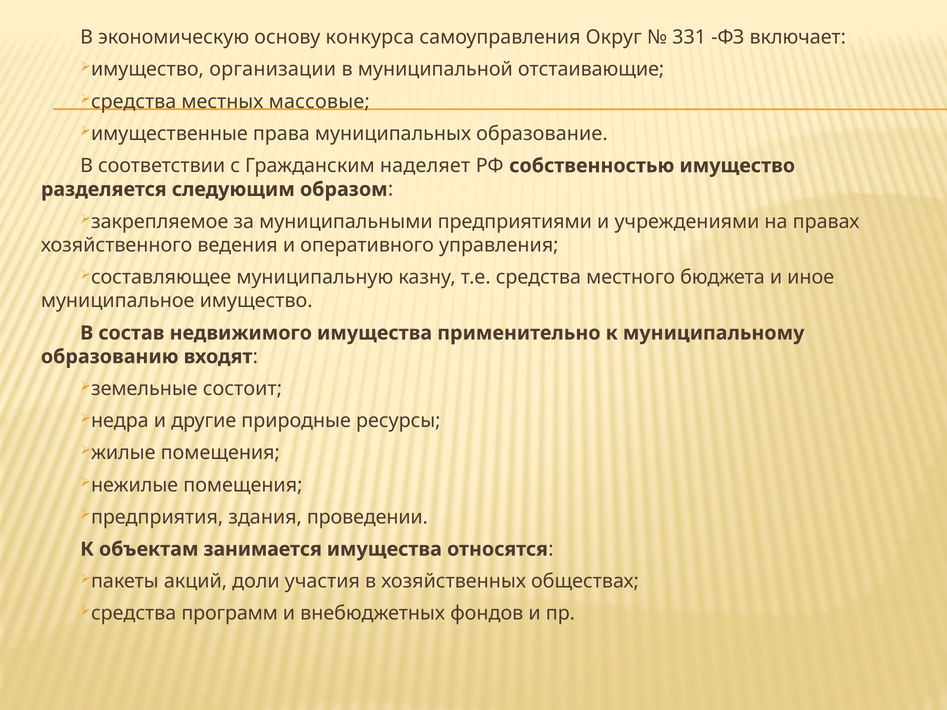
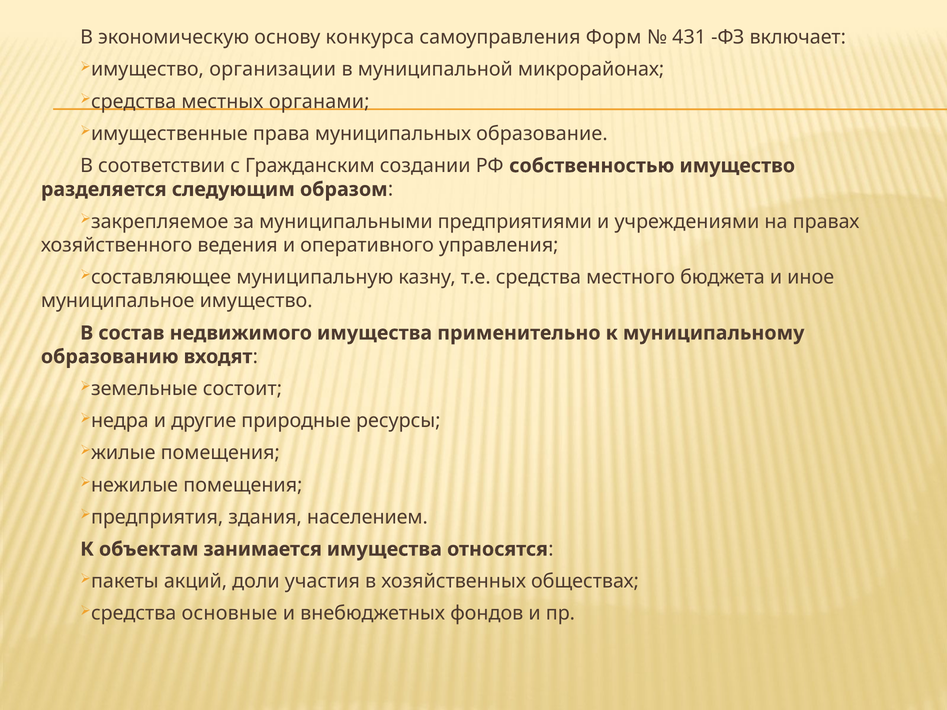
Округ: Округ -> Форм
331: 331 -> 431
отстаивающие: отстаивающие -> микрорайонах
массовые: массовые -> органами
наделяет: наделяет -> создании
проведении: проведении -> населением
программ: программ -> основные
